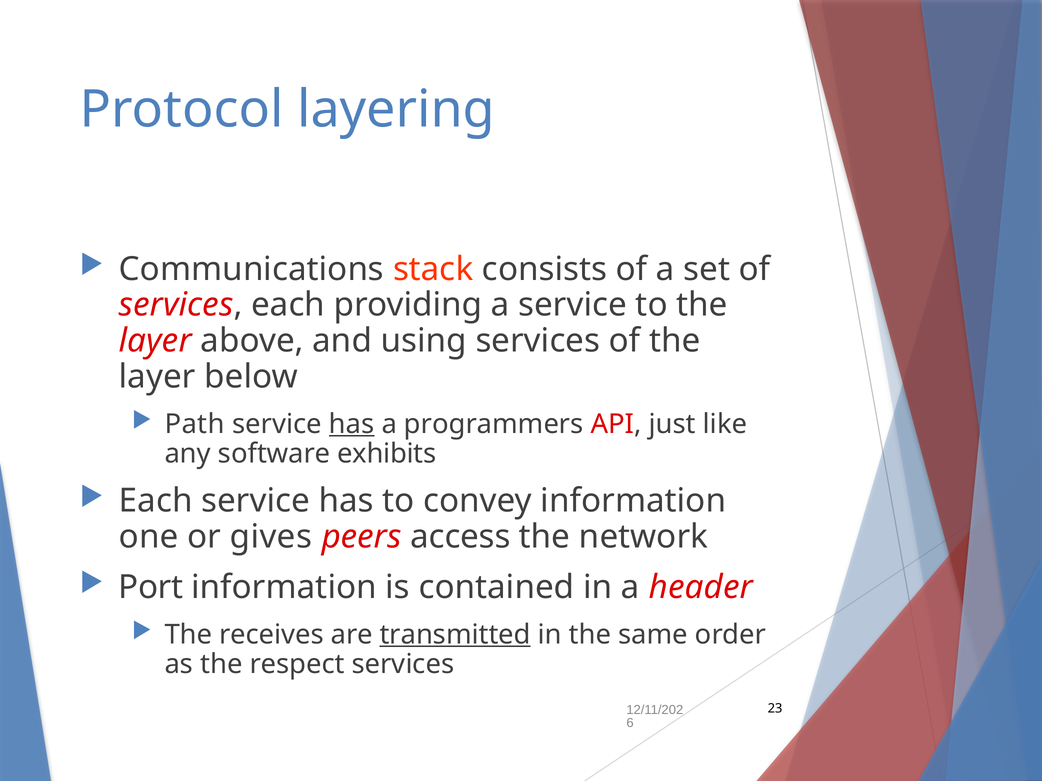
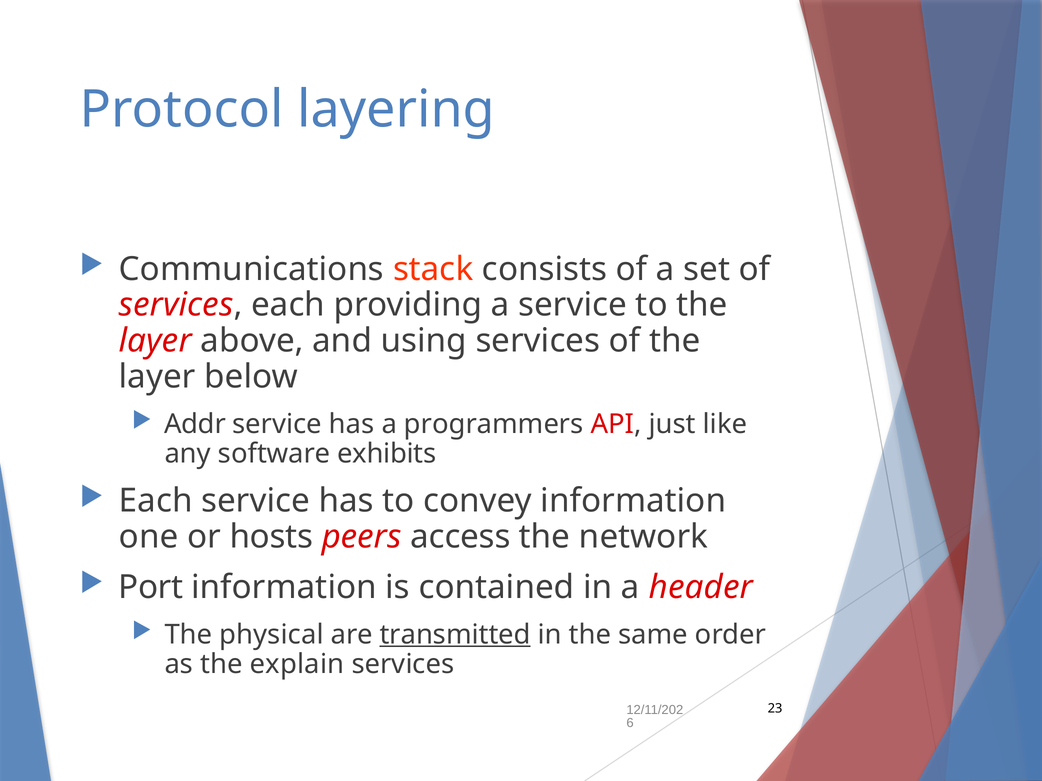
Path: Path -> Addr
has at (352, 424) underline: present -> none
gives: gives -> hosts
receives: receives -> physical
respect: respect -> explain
